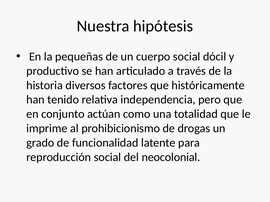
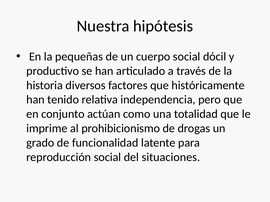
neocolonial: neocolonial -> situaciones
